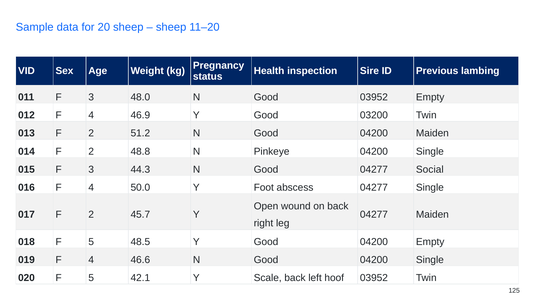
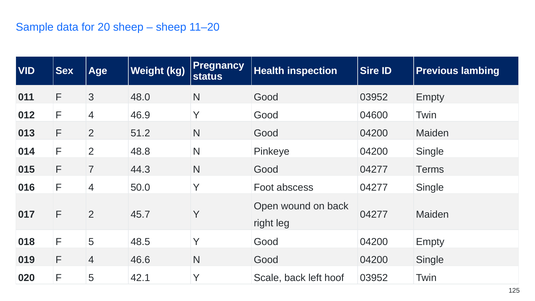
03200: 03200 -> 04600
015 F 3: 3 -> 7
Social: Social -> Terms
